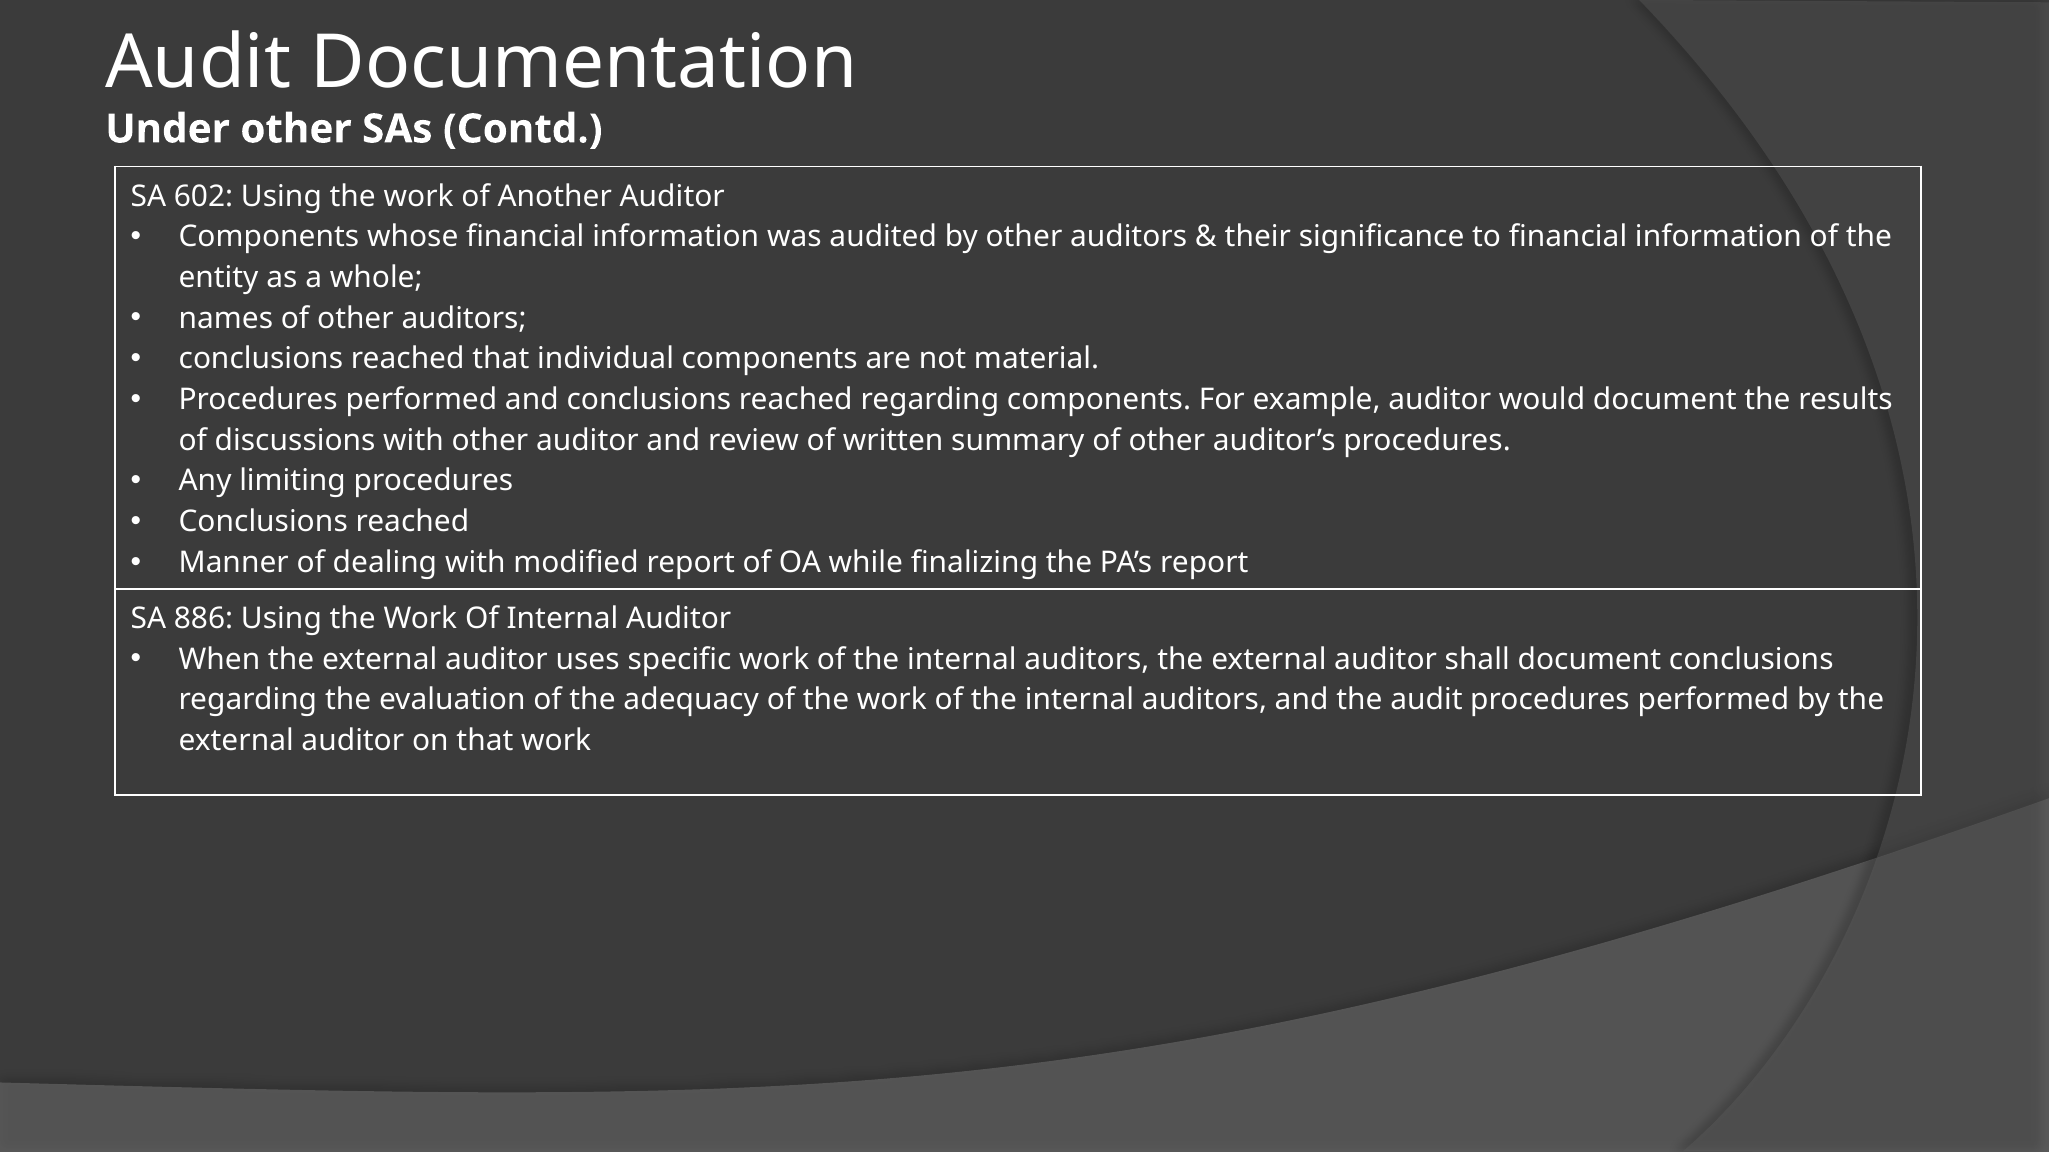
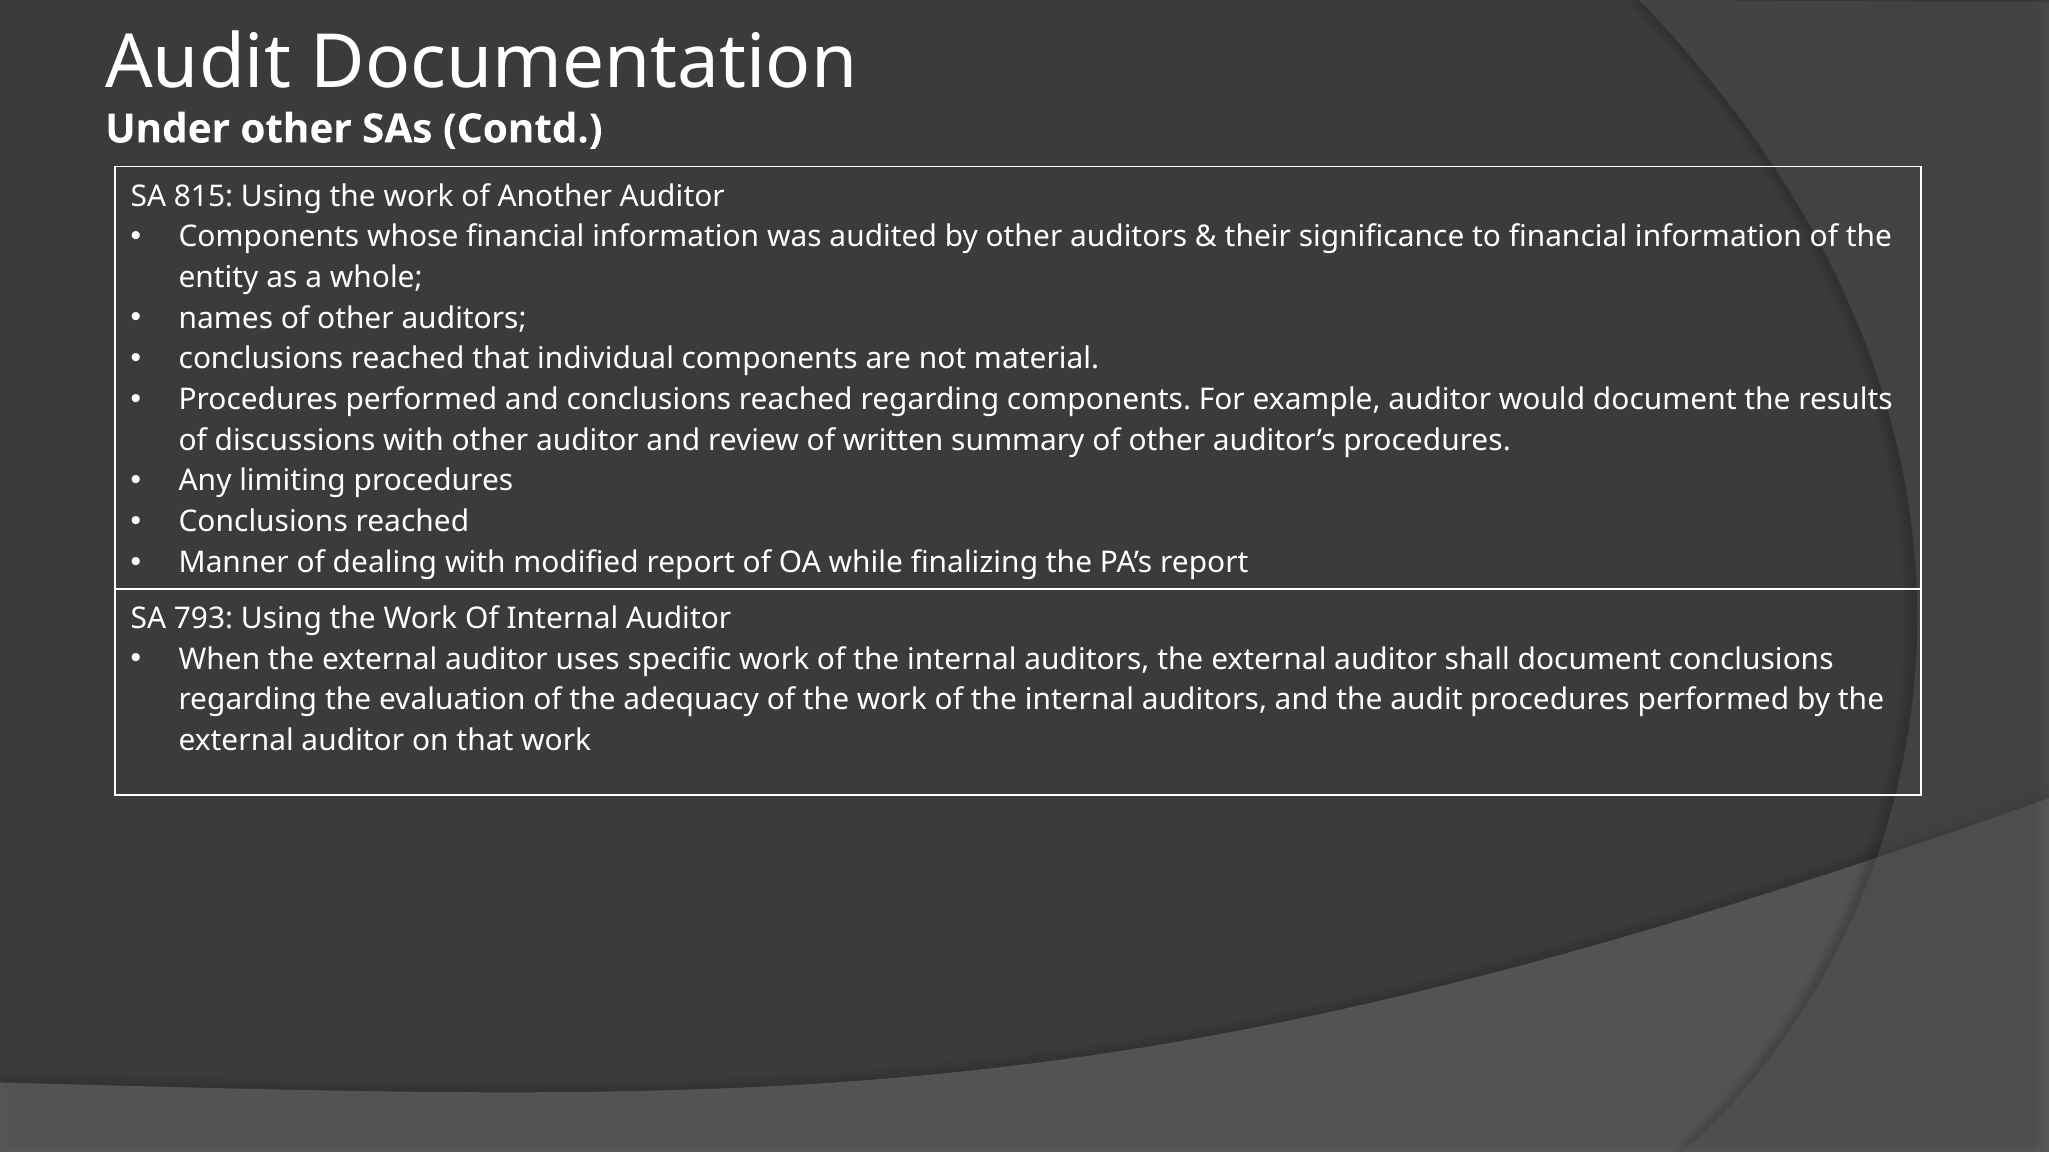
602: 602 -> 815
886: 886 -> 793
